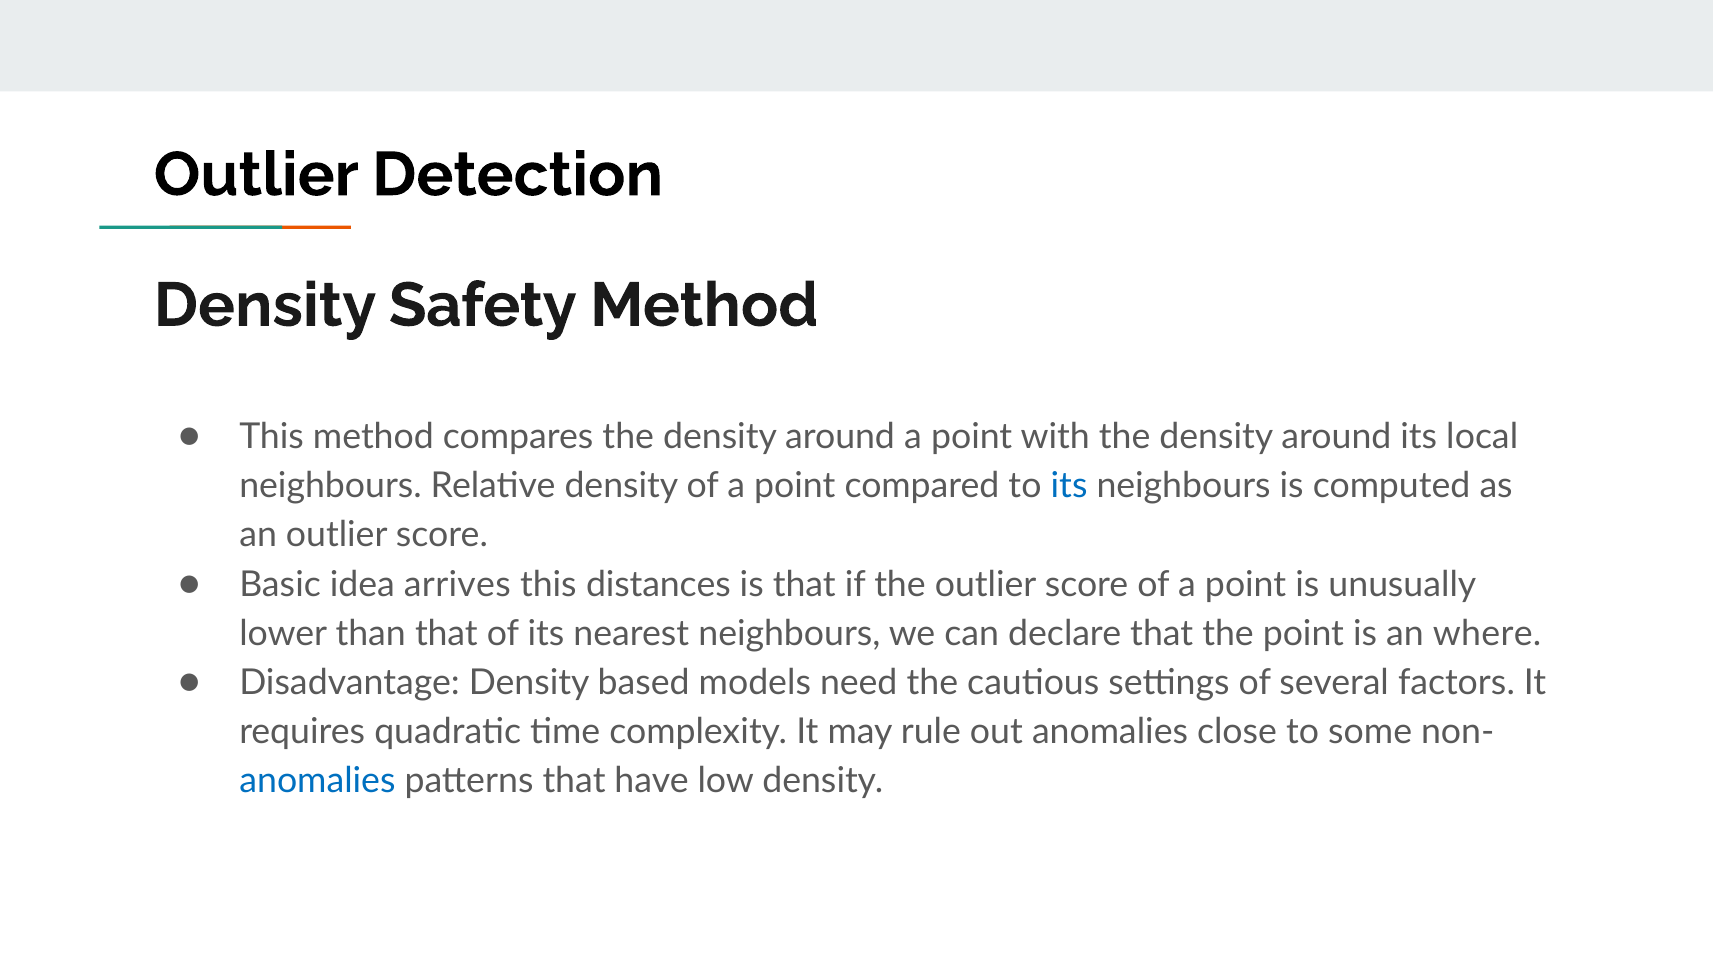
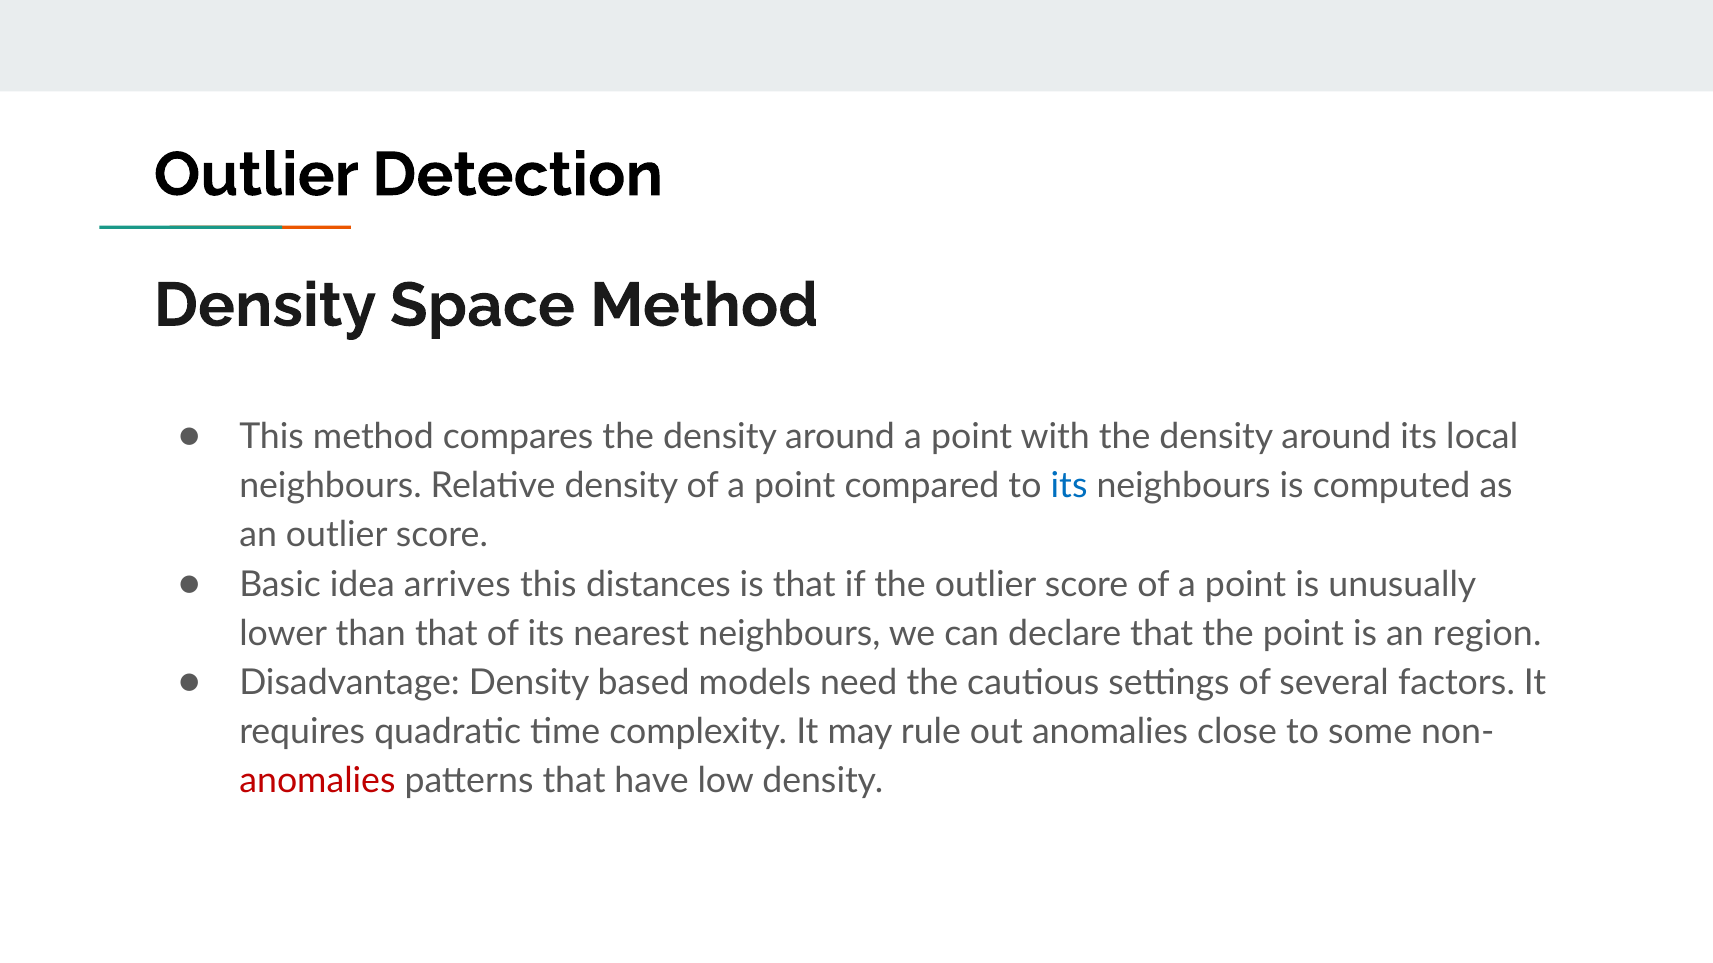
Safety: Safety -> Space
where: where -> region
anomalies at (317, 782) colour: blue -> red
